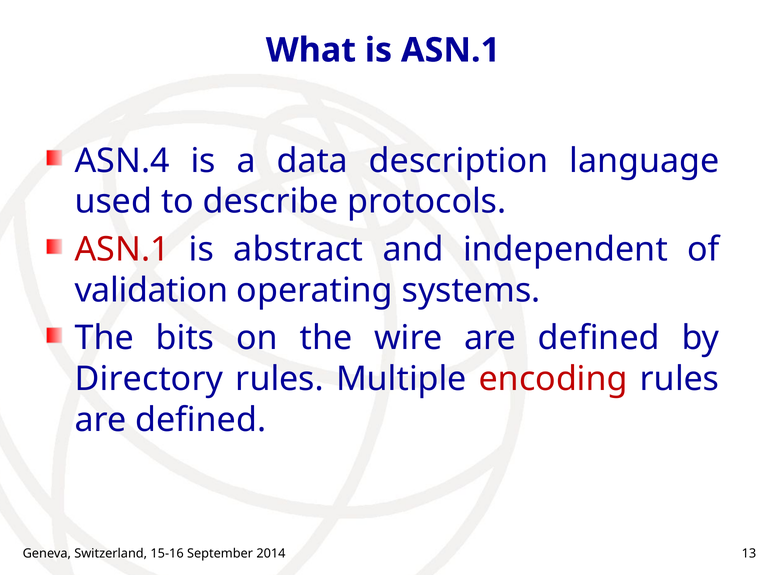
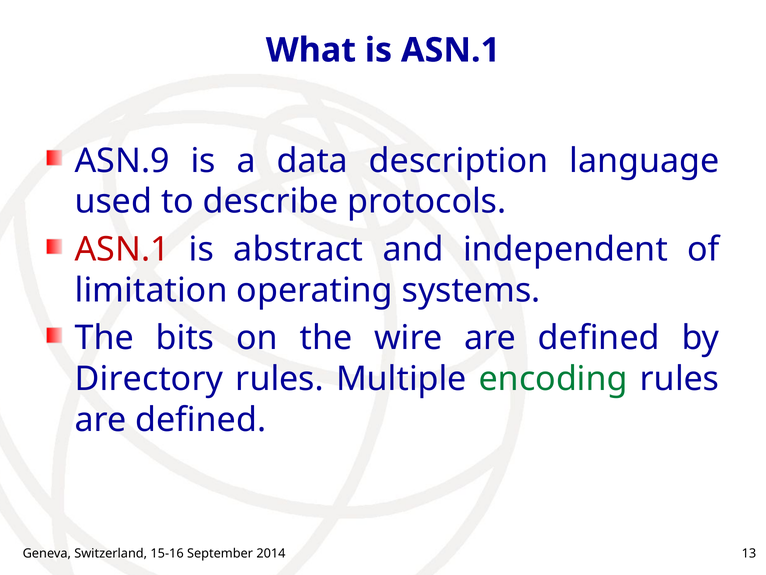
ASN.4: ASN.4 -> ASN.9
validation: validation -> limitation
encoding colour: red -> green
